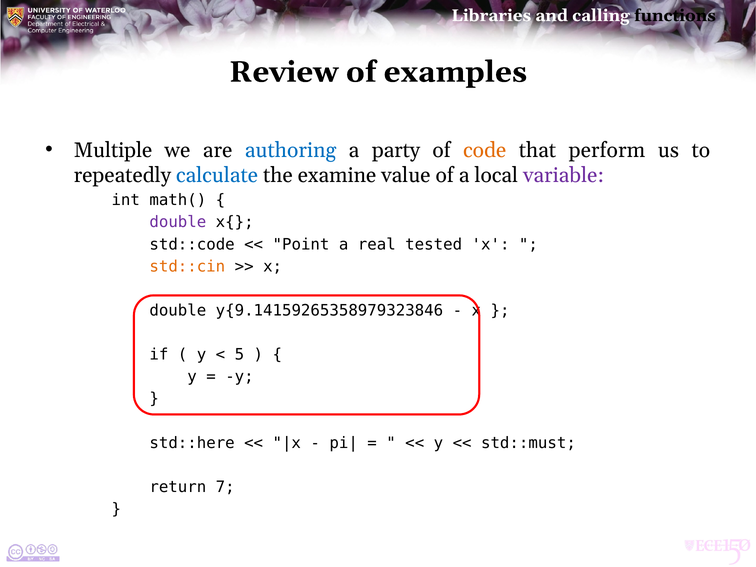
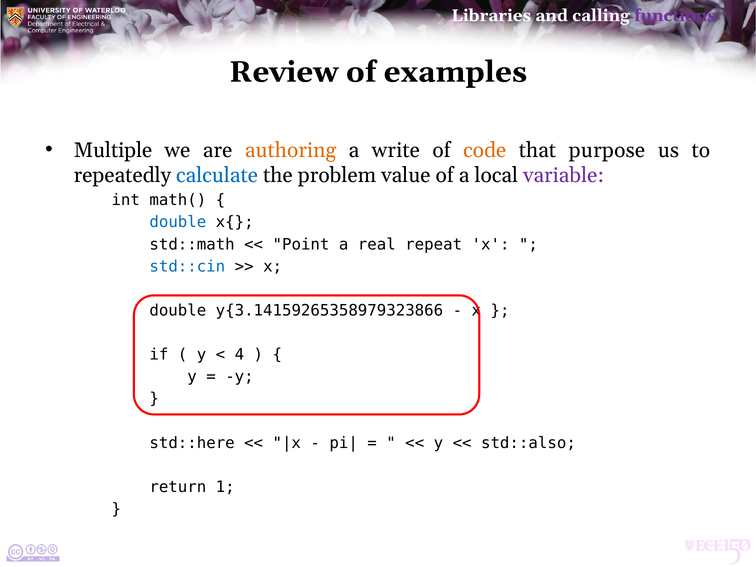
functions colour: black -> purple
authoring colour: blue -> orange
party: party -> write
perform: perform -> purpose
examine: examine -> problem
double at (178, 222) colour: purple -> blue
std::code: std::code -> std::math
tested: tested -> repeat
std::cin colour: orange -> blue
y{9.14159265358979323846: y{9.14159265358979323846 -> y{3.14159265358979323866
5 at (239, 355): 5 -> 4
std::must: std::must -> std::also
7: 7 -> 1
